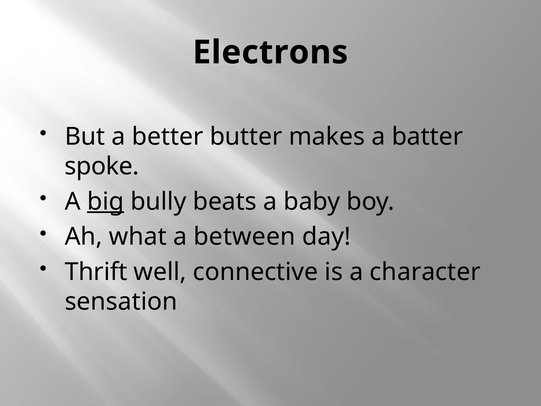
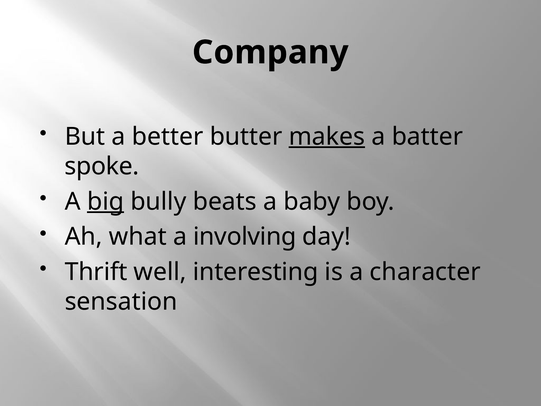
Electrons: Electrons -> Company
makes underline: none -> present
between: between -> involving
connective: connective -> interesting
